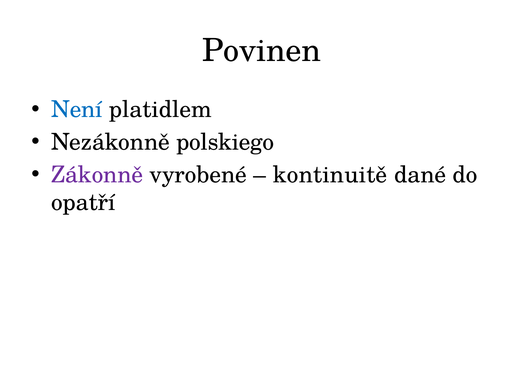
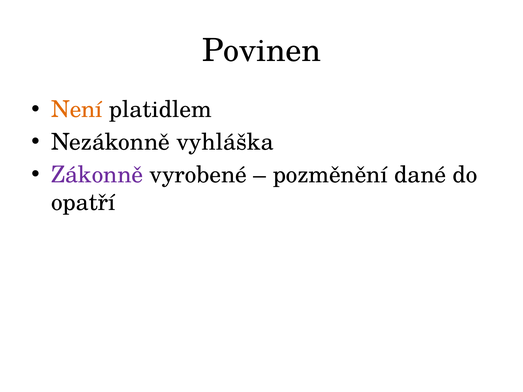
Není colour: blue -> orange
polskiego: polskiego -> vyhláška
kontinuitě: kontinuitě -> pozměnění
